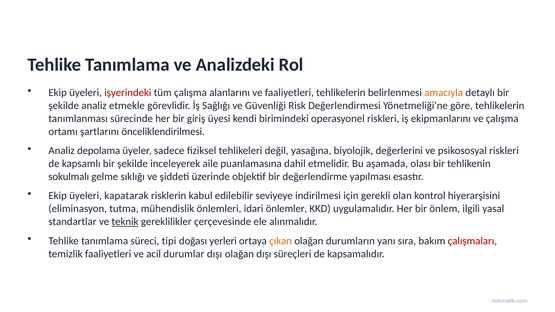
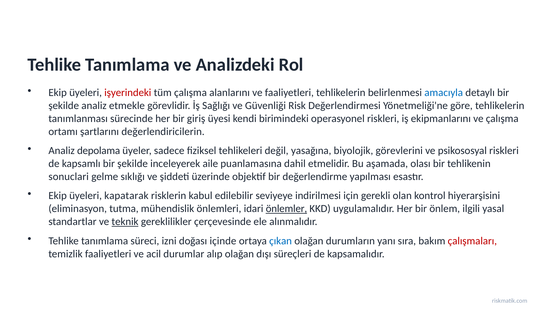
amacıyla colour: orange -> blue
önceliklendirilmesi: önceliklendirilmesi -> değerlendiricilerin
değerlerini: değerlerini -> görevlerini
sokulmalı: sokulmalı -> sonuclari
önlemler underline: none -> present
tipi: tipi -> izni
yerleri: yerleri -> içinde
çıkan colour: orange -> blue
durumlar dışı: dışı -> alıp
